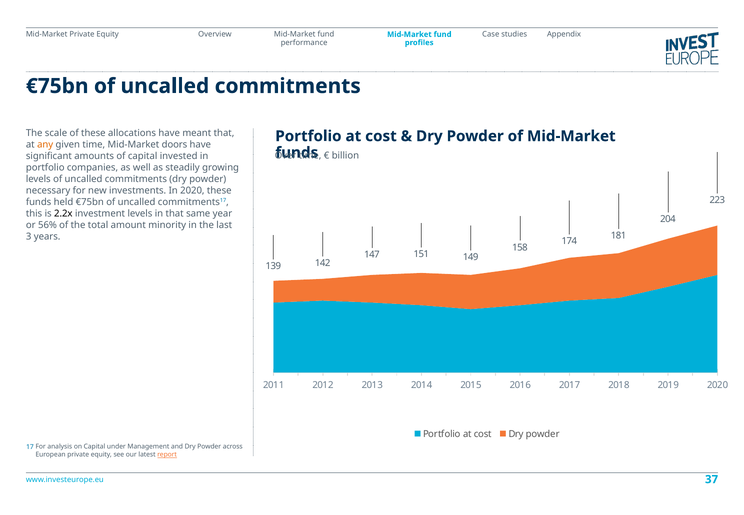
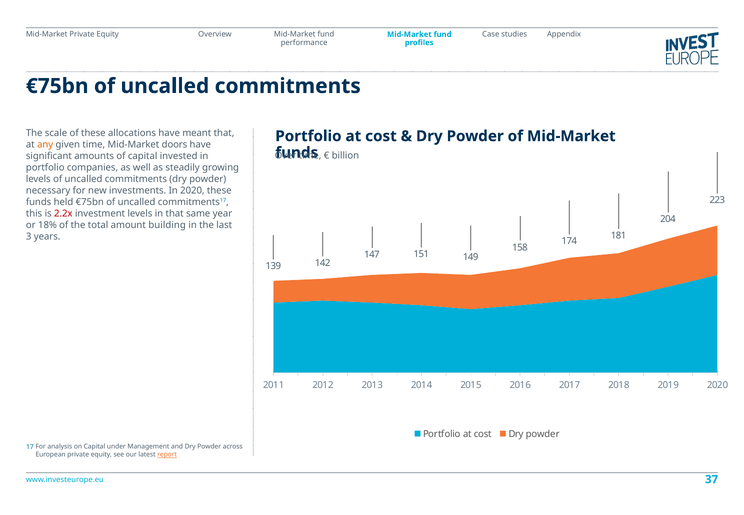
2.2x colour: black -> red
56%: 56% -> 18%
minority: minority -> building
